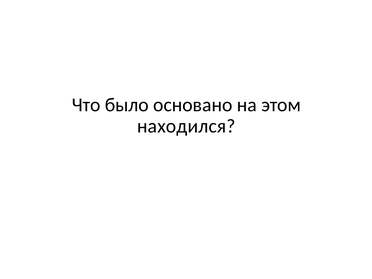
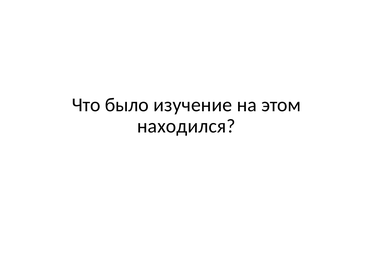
основано: основано -> изучение
